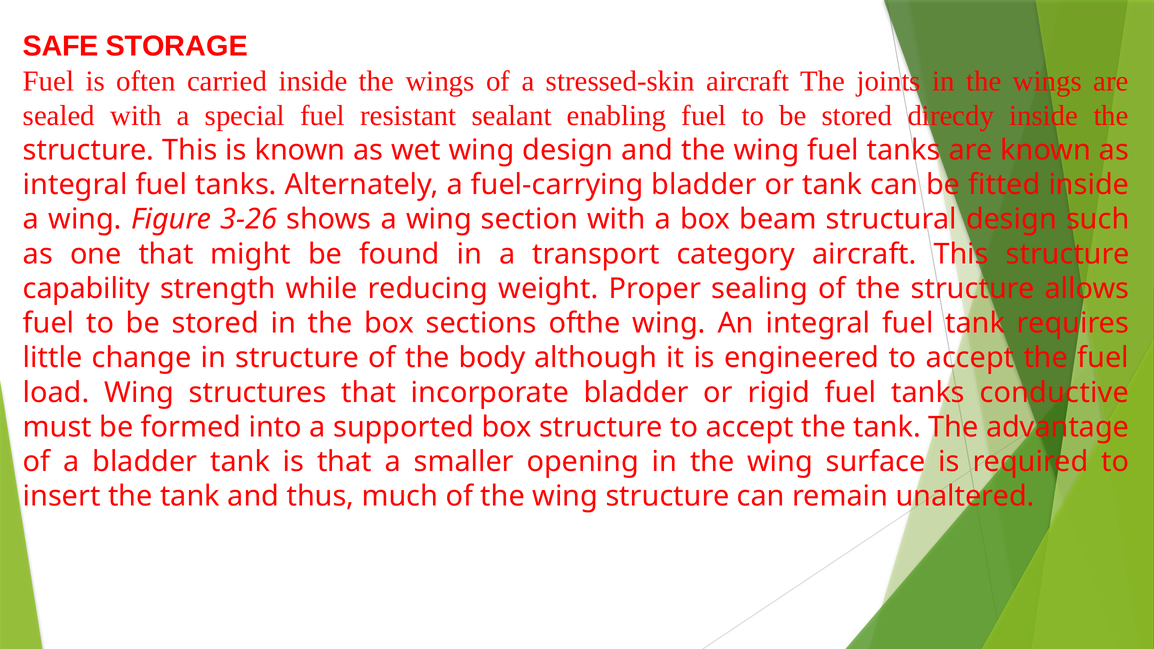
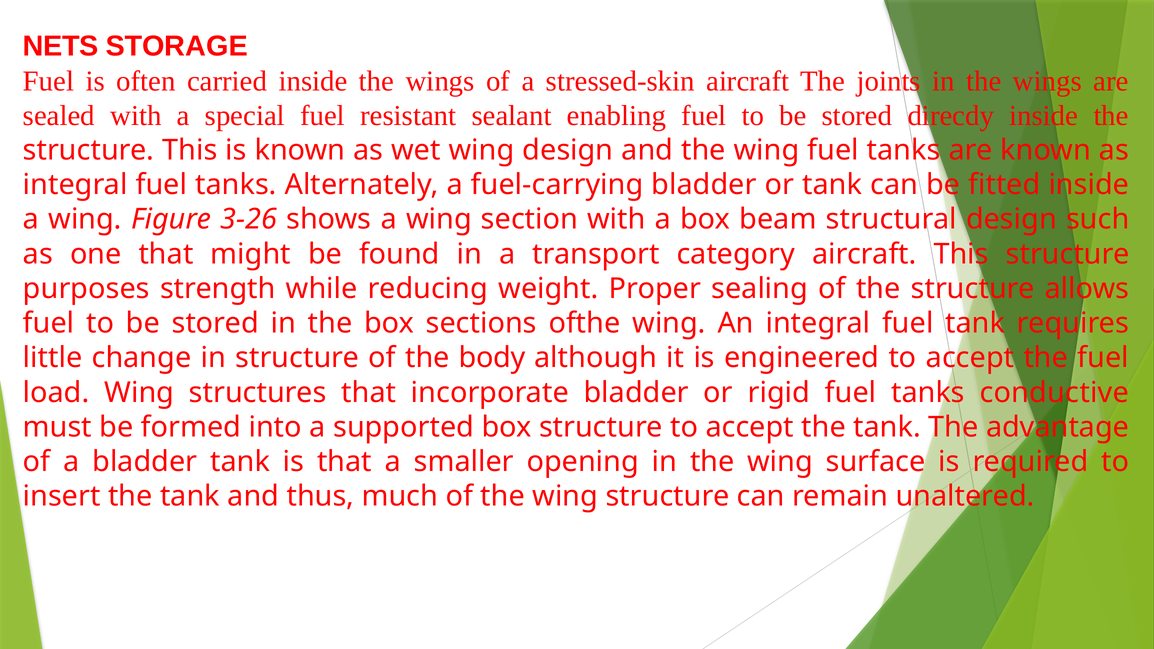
SAFE: SAFE -> NETS
capability: capability -> purposes
